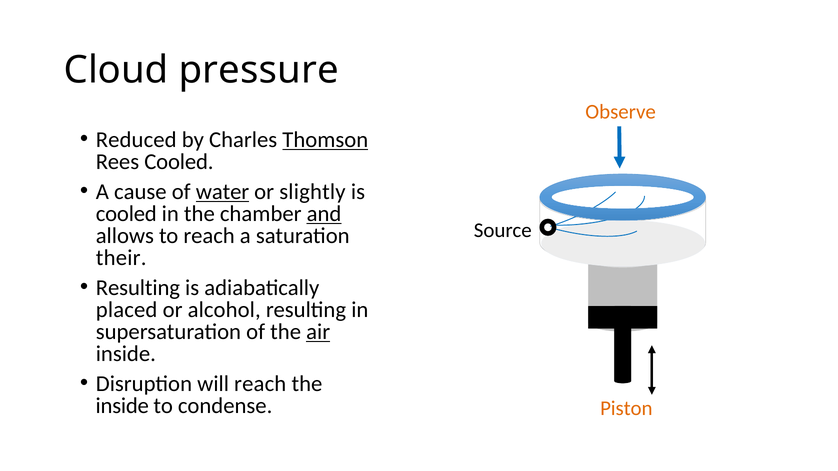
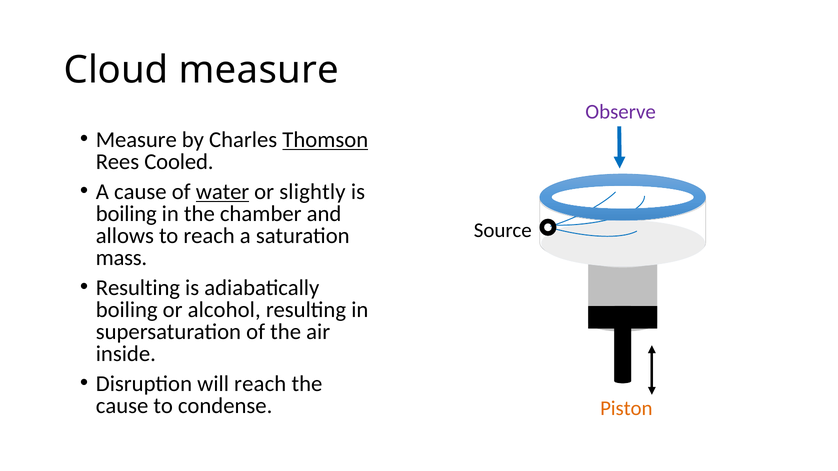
Cloud pressure: pressure -> measure
Observe colour: orange -> purple
Reduced at (136, 140): Reduced -> Measure
cooled at (126, 214): cooled -> boiling
and underline: present -> none
their: their -> mass
placed at (127, 310): placed -> boiling
air underline: present -> none
inside at (122, 406): inside -> cause
